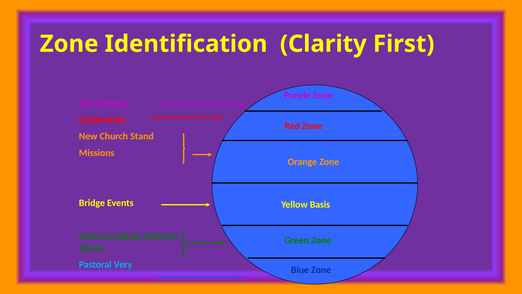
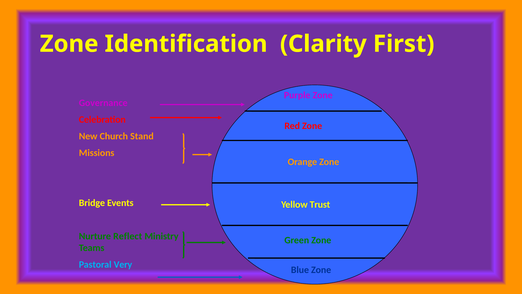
Basis: Basis -> Trust
Culture: Culture -> Reflect
